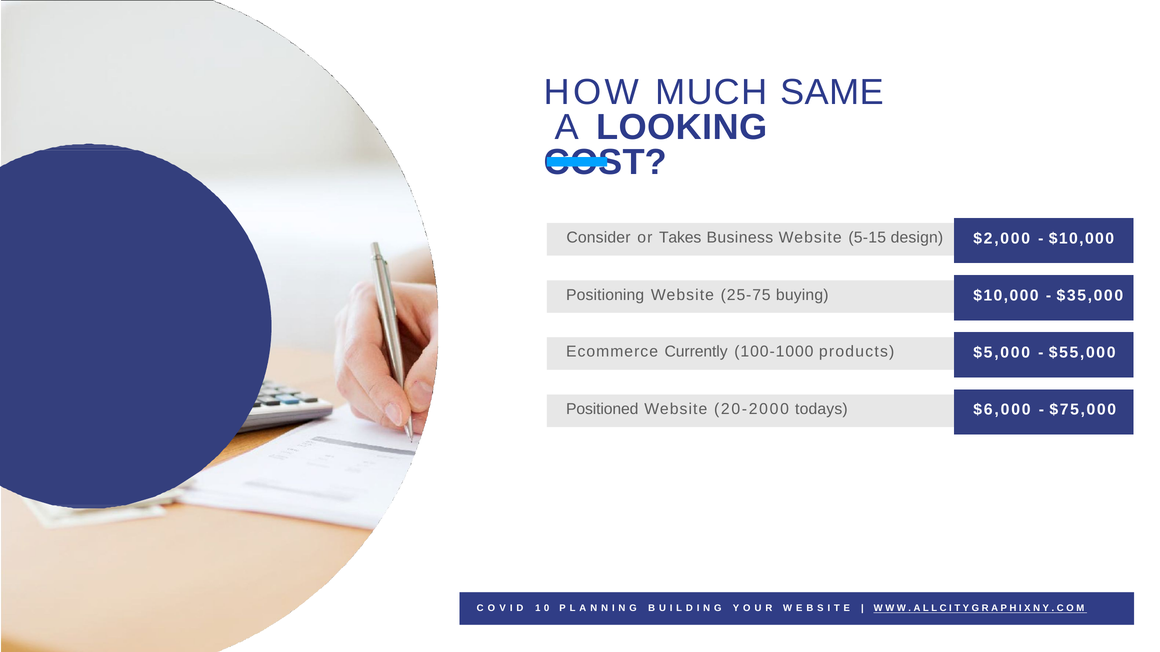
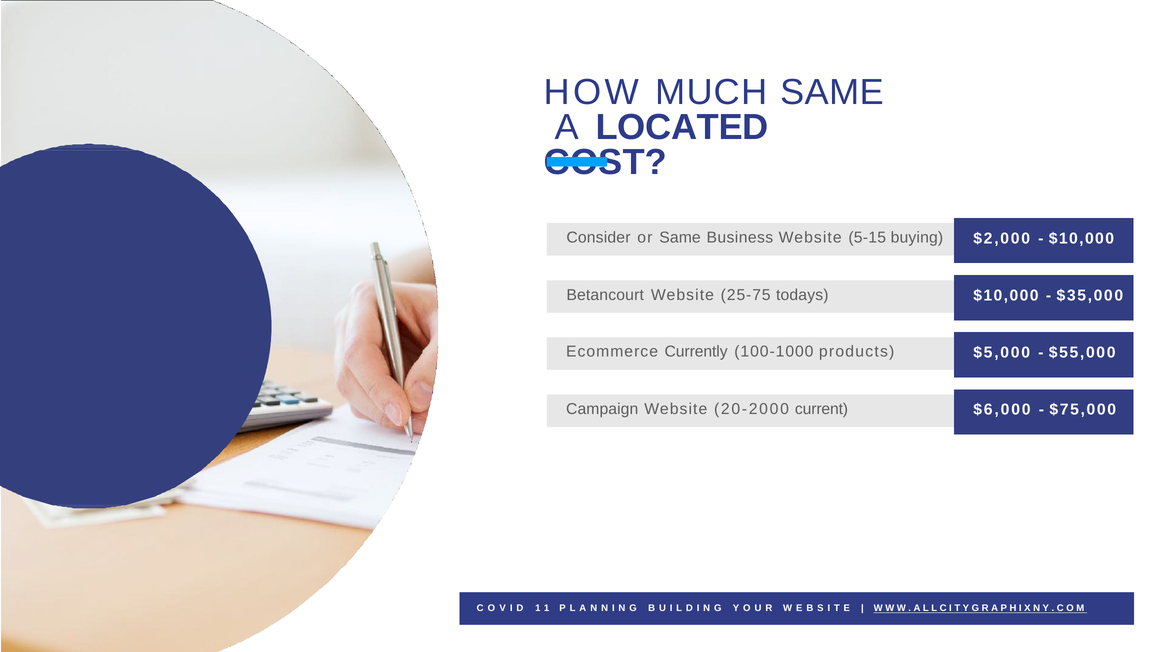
LOOKING: LOOKING -> LOCATED
or Takes: Takes -> Same
design: design -> buying
Positioning: Positioning -> Betancourt
buying: buying -> todays
Positioned: Positioned -> Campaign
todays: todays -> current
1 0: 0 -> 1
